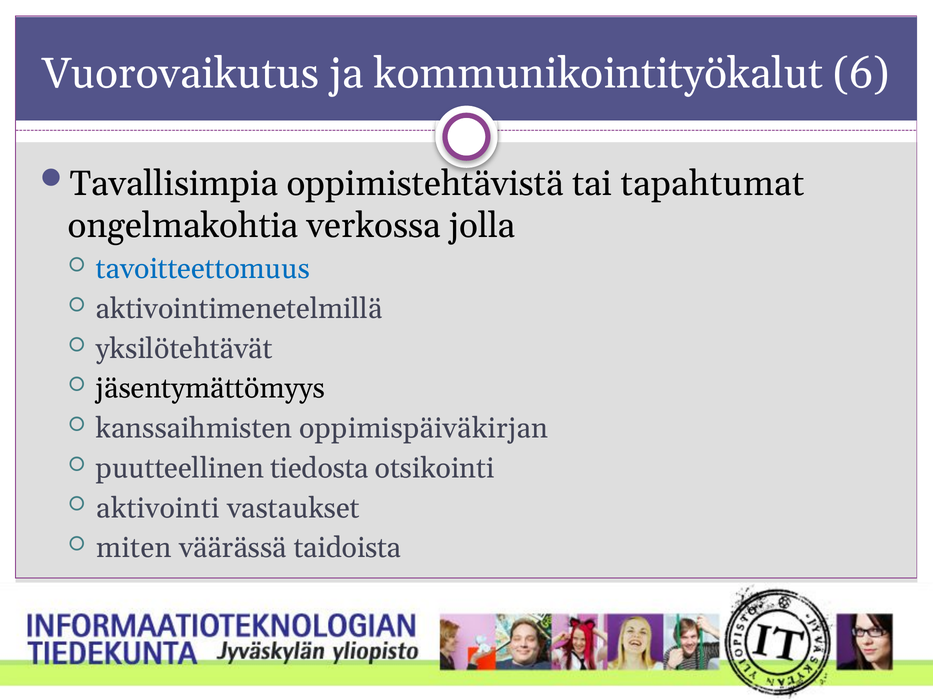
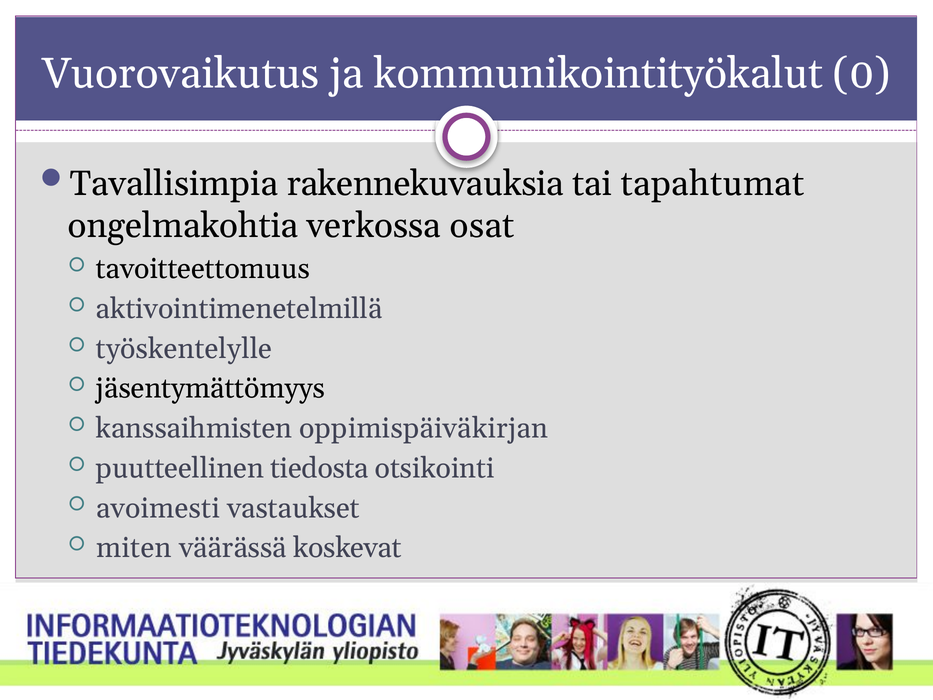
6: 6 -> 0
oppimistehtävistä: oppimistehtävistä -> rakennekuvauksia
jolla: jolla -> osat
tavoitteettomuus colour: blue -> black
yksilötehtävät: yksilötehtävät -> työskentelylle
aktivointi: aktivointi -> avoimesti
taidoista: taidoista -> koskevat
